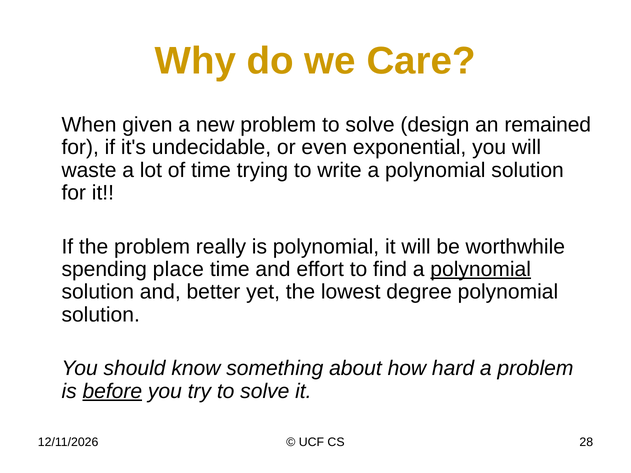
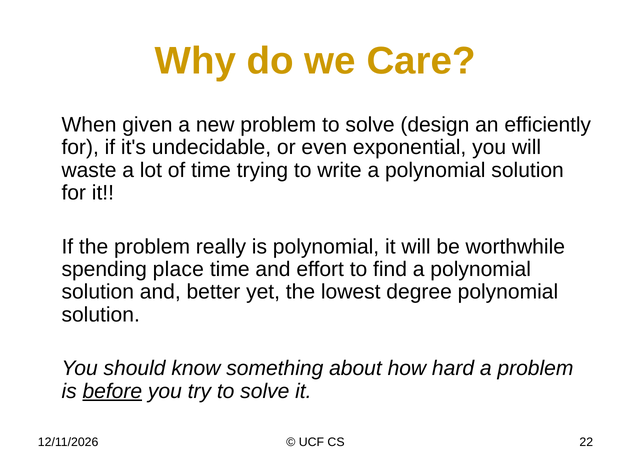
remained: remained -> efficiently
polynomial at (481, 269) underline: present -> none
28: 28 -> 22
